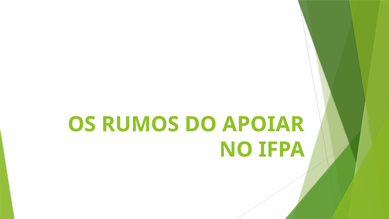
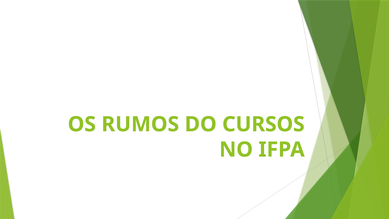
APOIAR: APOIAR -> CURSOS
